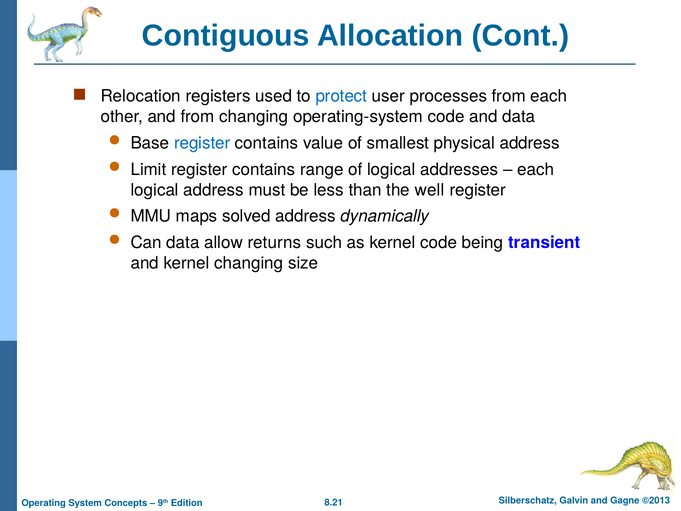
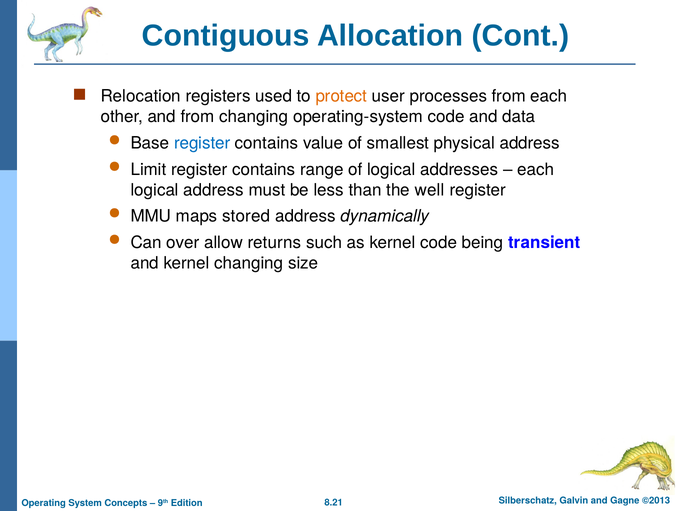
protect colour: blue -> orange
solved: solved -> stored
Can data: data -> over
